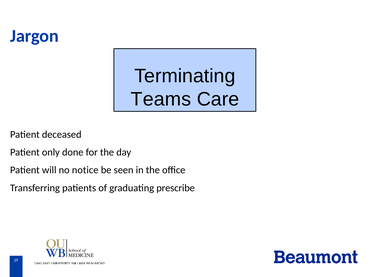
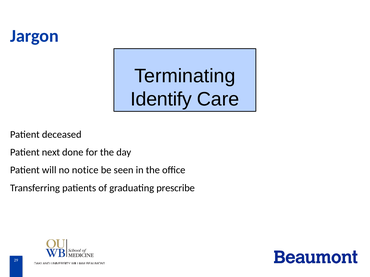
Teams: Teams -> Identify
only: only -> next
